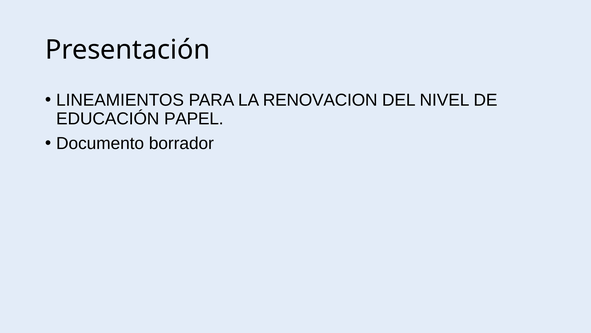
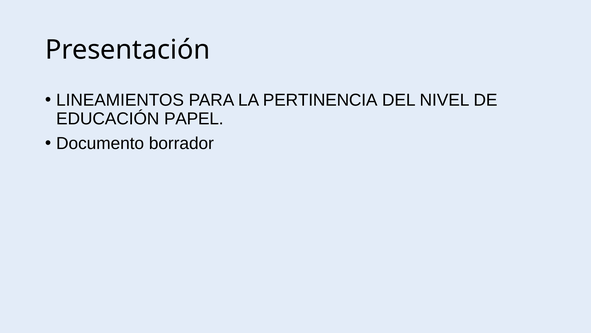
RENOVACION: RENOVACION -> PERTINENCIA
